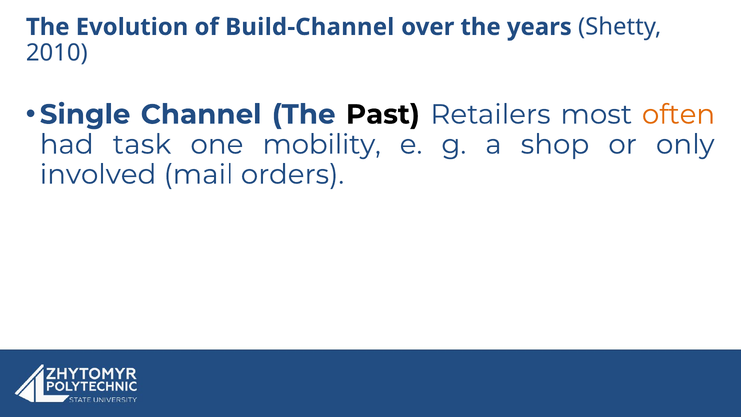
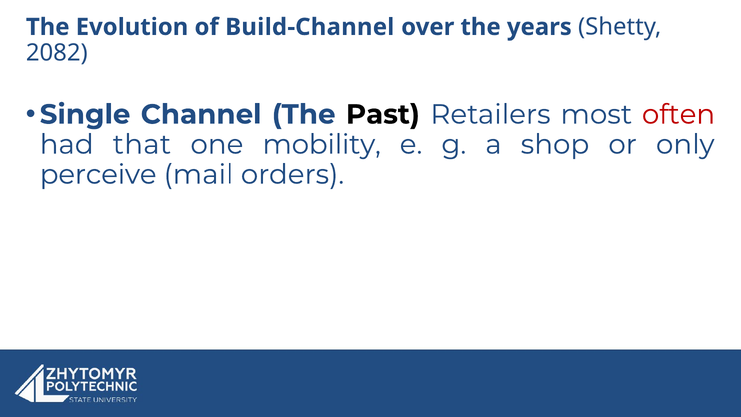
2010: 2010 -> 2082
often colour: orange -> red
task: task -> that
involved: involved -> perceive
